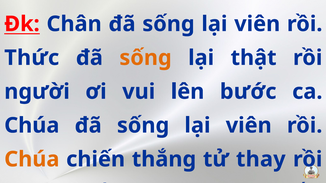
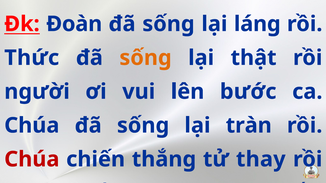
Chân: Chân -> Đoàn
viên at (257, 24): viên -> láng
viên at (249, 126): viên -> tràn
Chúa at (32, 160) colour: orange -> red
